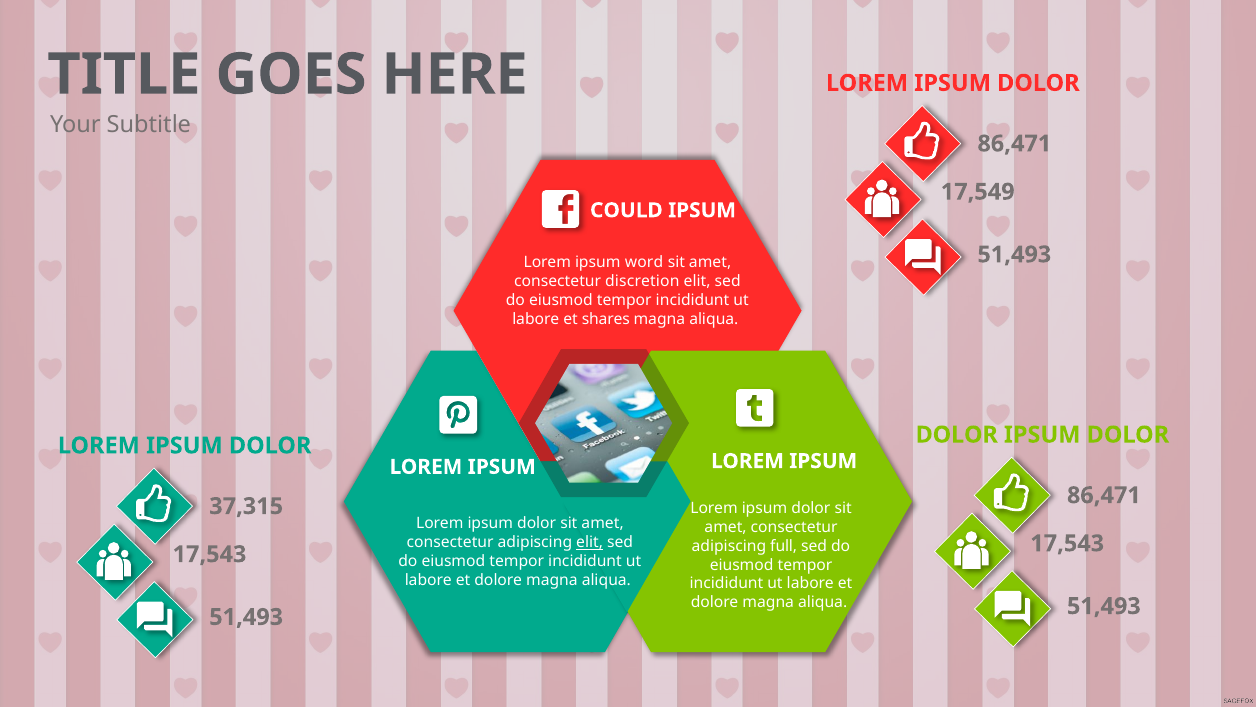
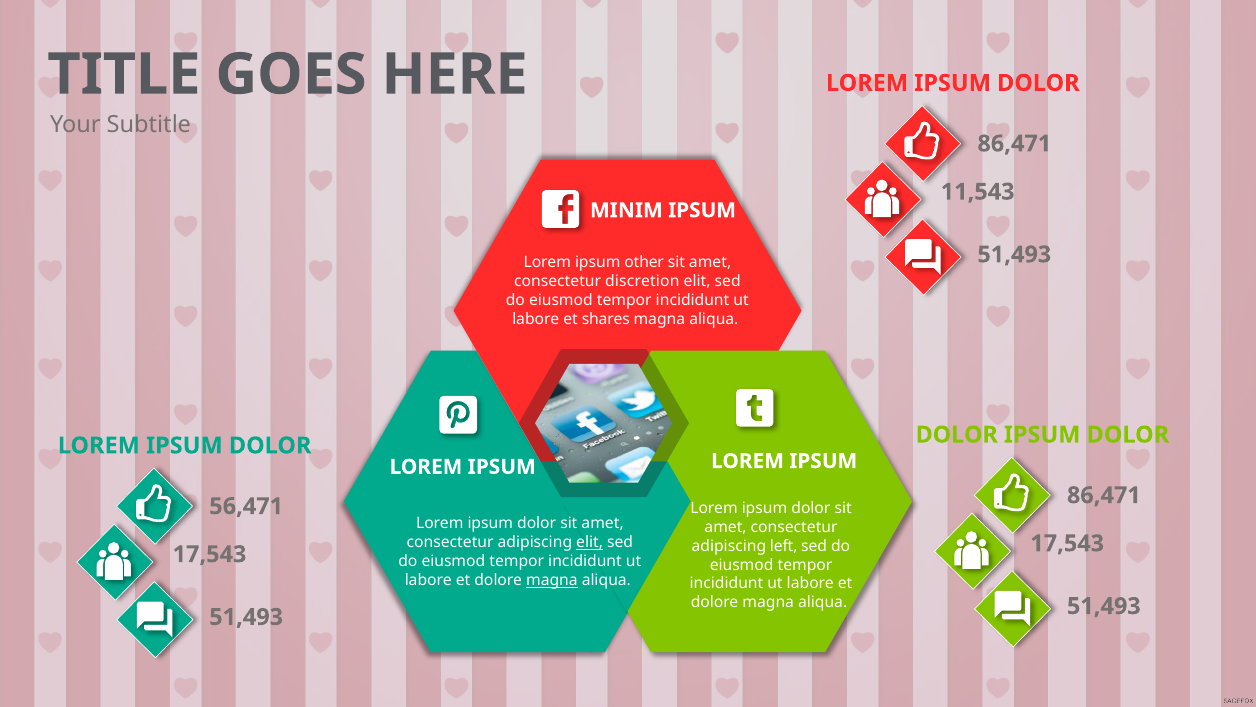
17,549: 17,549 -> 11,543
COULD: COULD -> MINIM
word: word -> other
37,315: 37,315 -> 56,471
full: full -> left
magna at (552, 580) underline: none -> present
